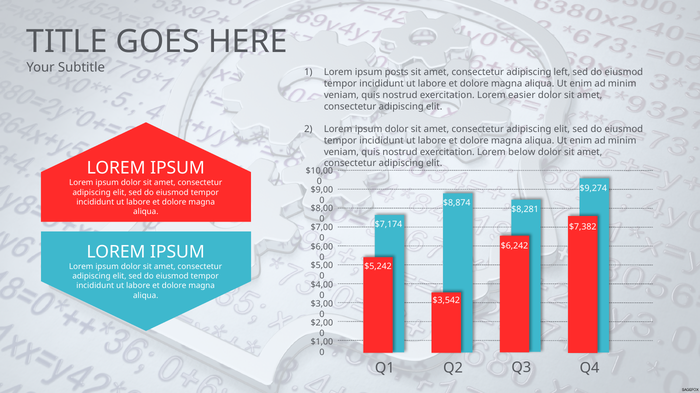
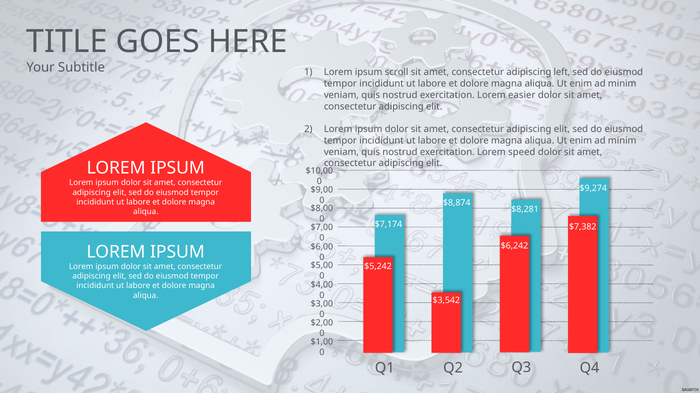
posts: posts -> scroll
below: below -> speed
